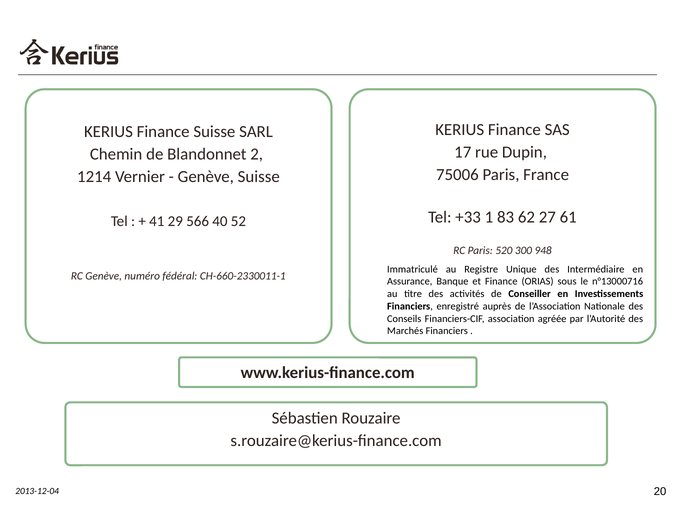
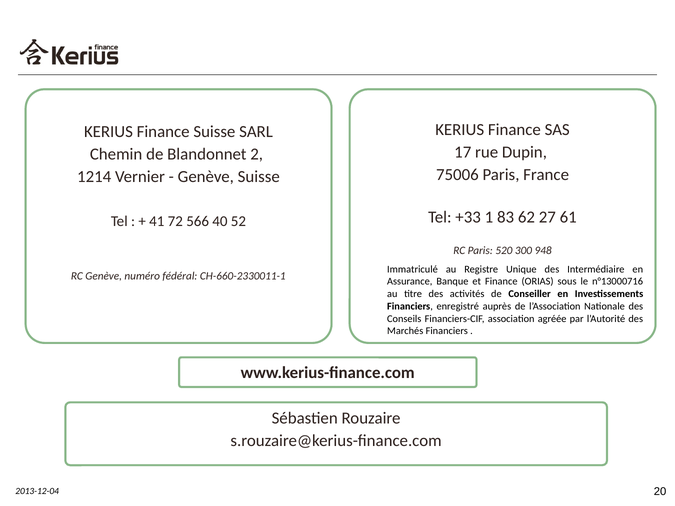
29: 29 -> 72
